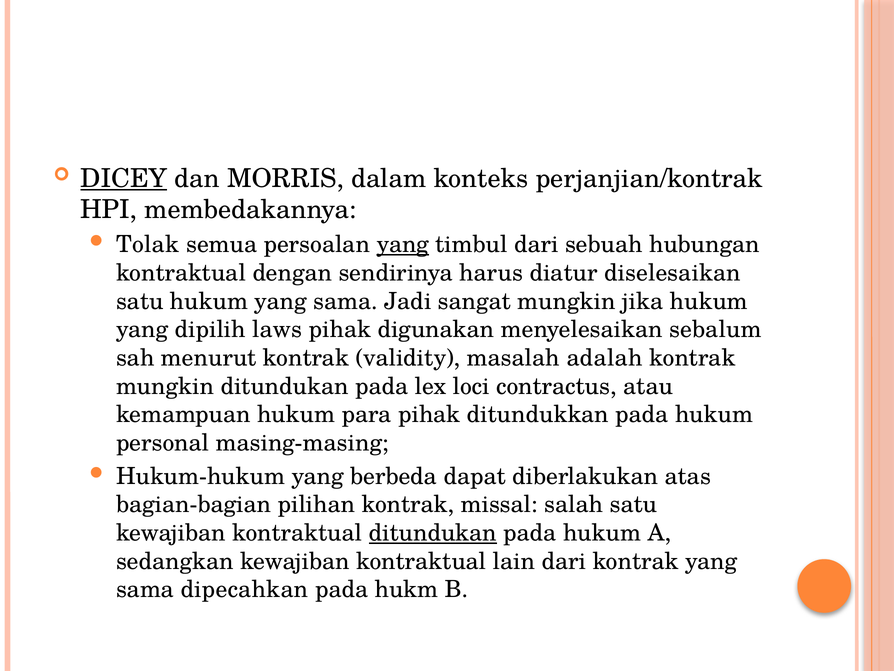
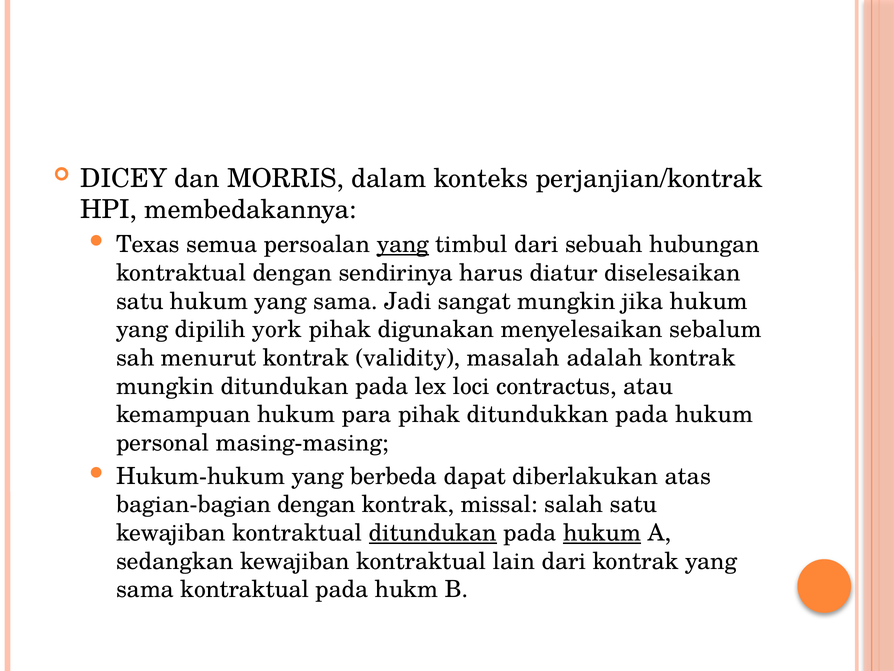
DICEY underline: present -> none
Tolak: Tolak -> Texas
laws: laws -> york
bagian-bagian pilihan: pilihan -> dengan
hukum at (602, 533) underline: none -> present
sama dipecahkan: dipecahkan -> kontraktual
